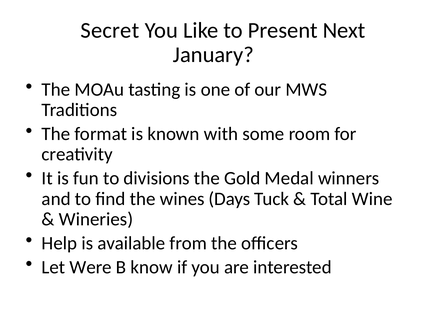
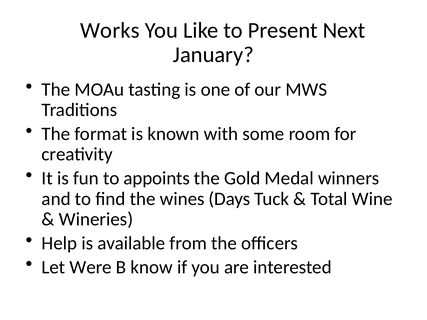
Secret: Secret -> Works
divisions: divisions -> appoints
